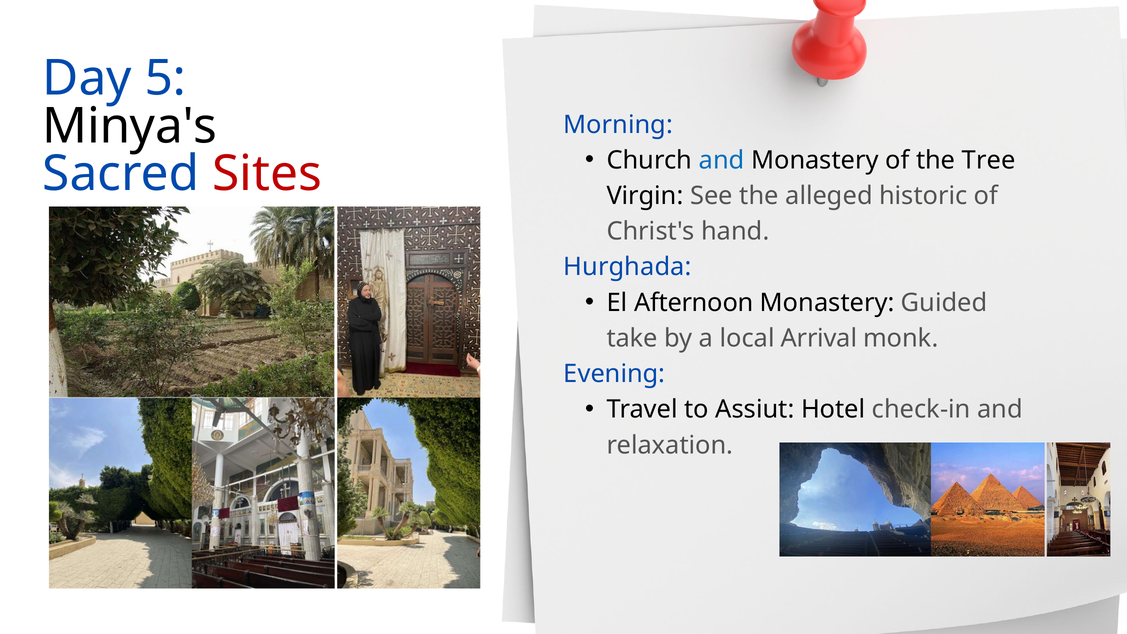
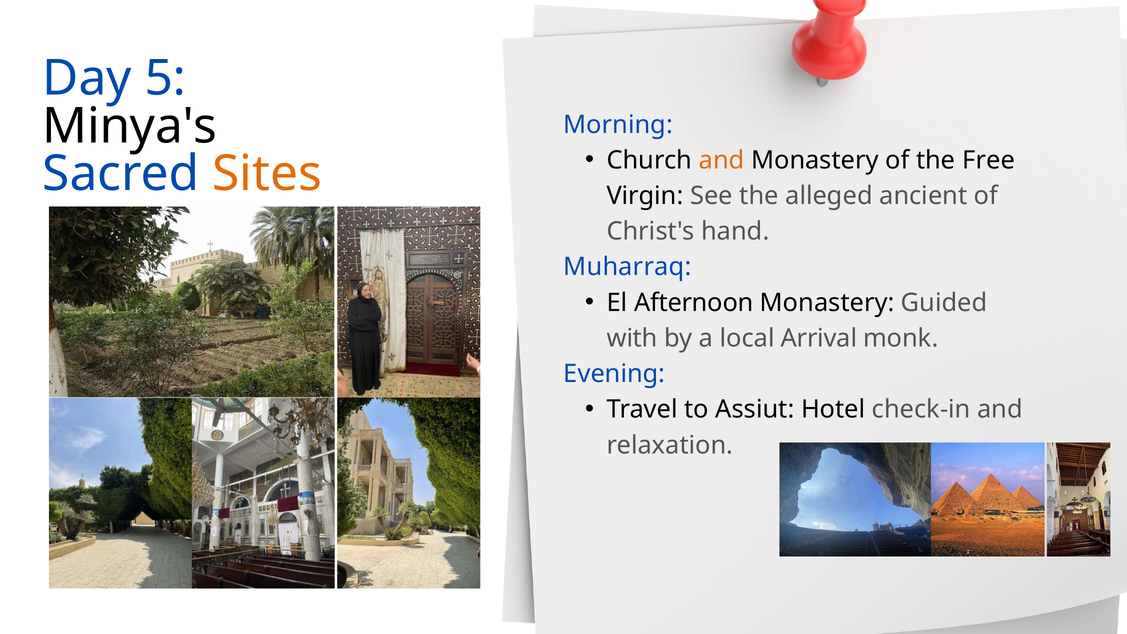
and at (722, 160) colour: blue -> orange
Tree: Tree -> Free
Sites colour: red -> orange
historic: historic -> ancient
Hurghada: Hurghada -> Muharraq
take: take -> with
